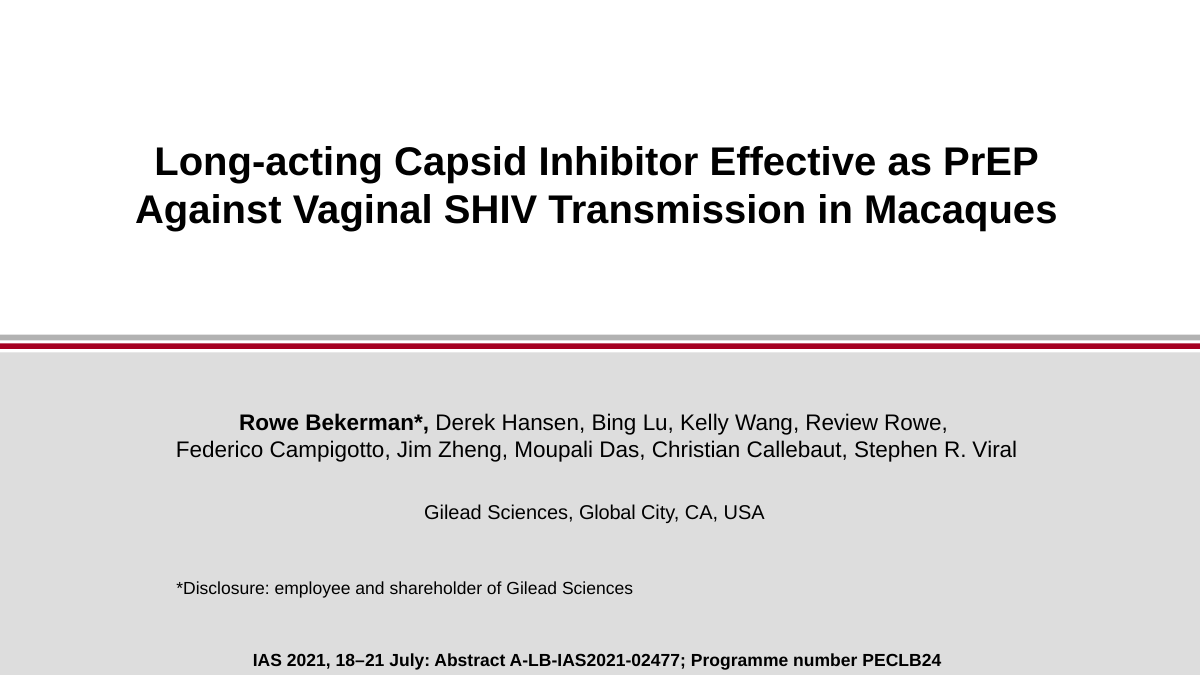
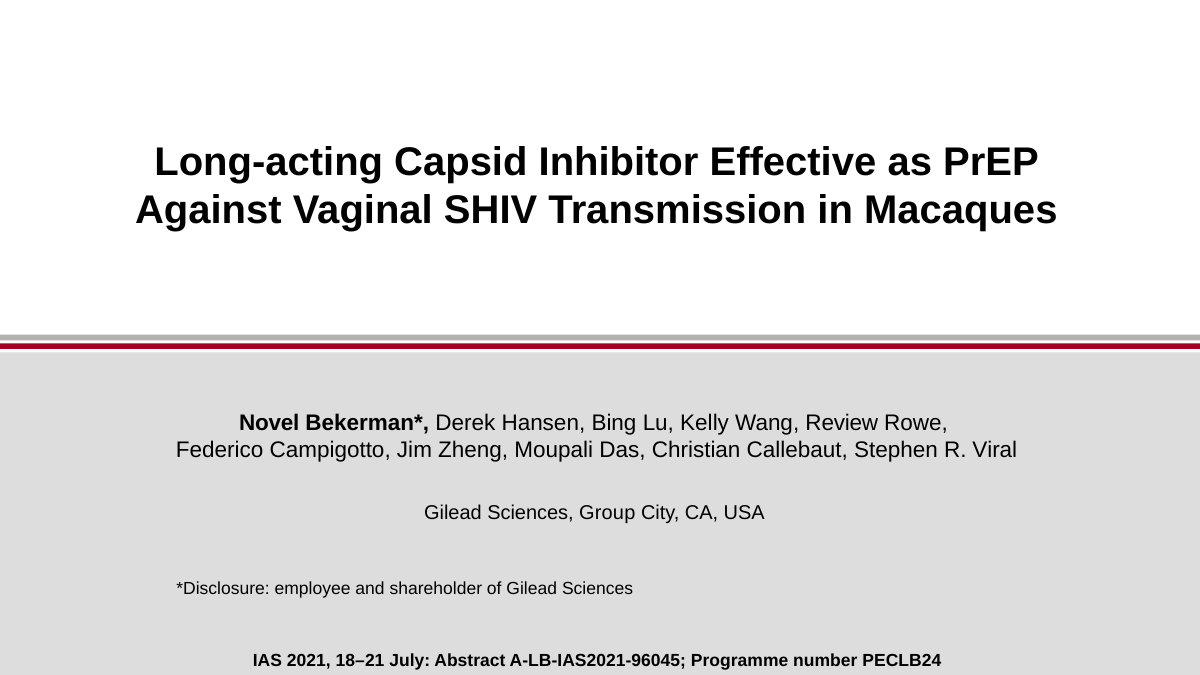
Rowe at (269, 423): Rowe -> Novel
Global: Global -> Group
A-LB-IAS2021-02477: A-LB-IAS2021-02477 -> A-LB-IAS2021-96045
